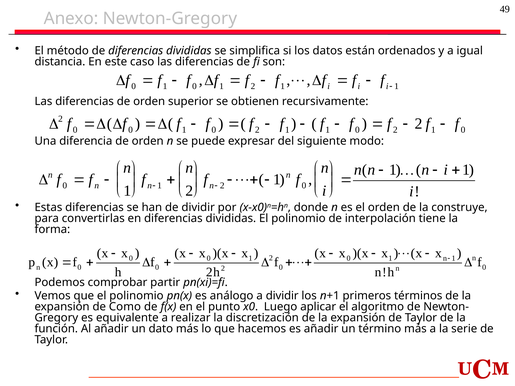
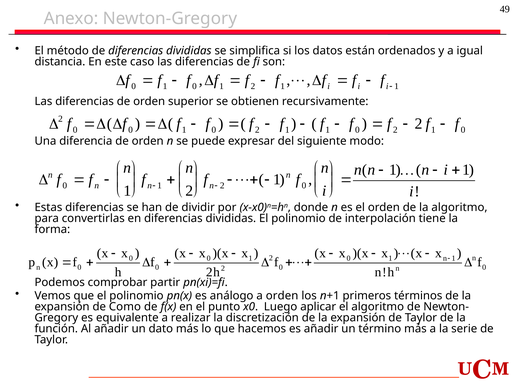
la construye: construye -> algoritmo
a dividir: dividir -> orden
